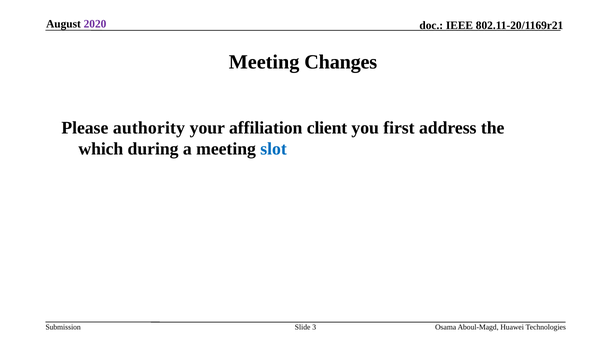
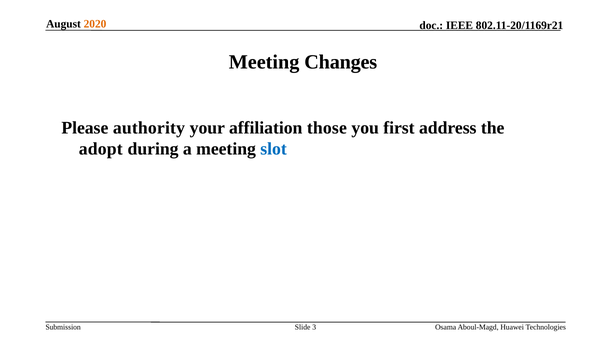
2020 colour: purple -> orange
client: client -> those
which: which -> adopt
